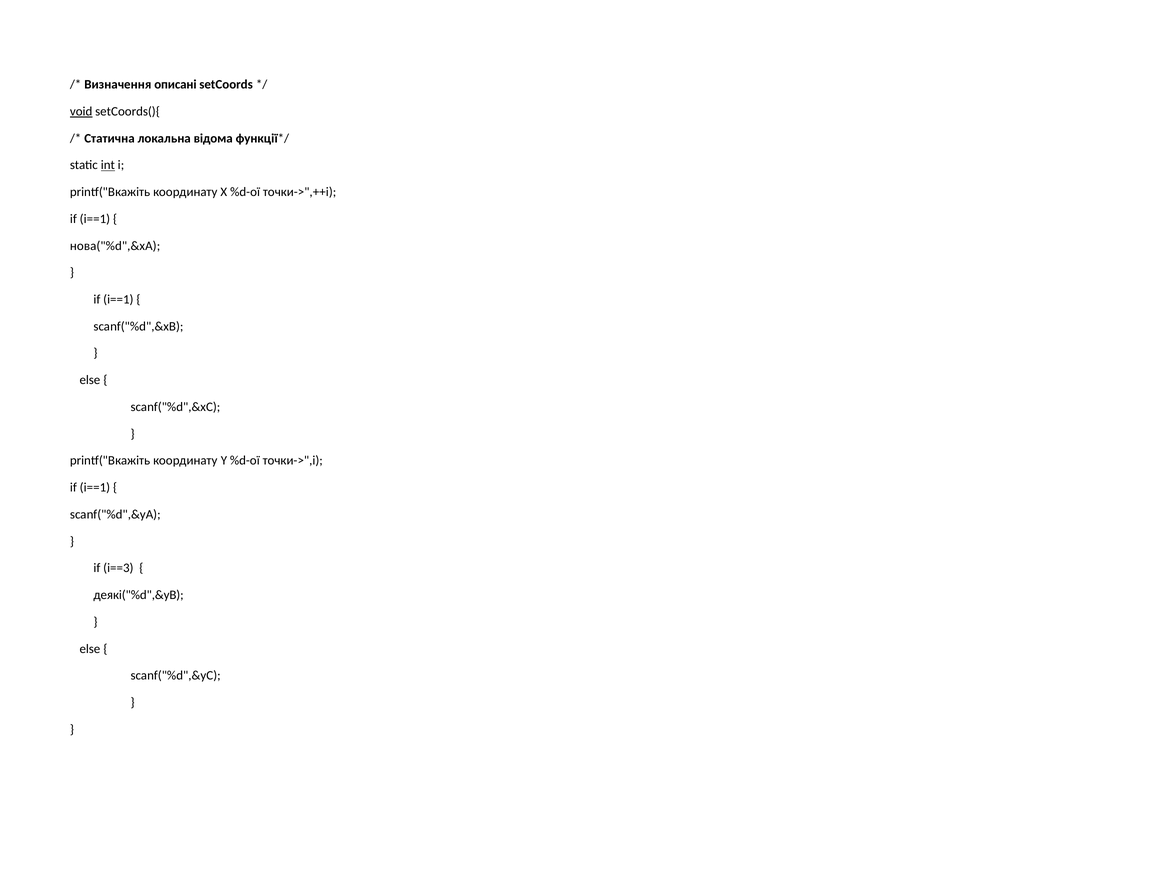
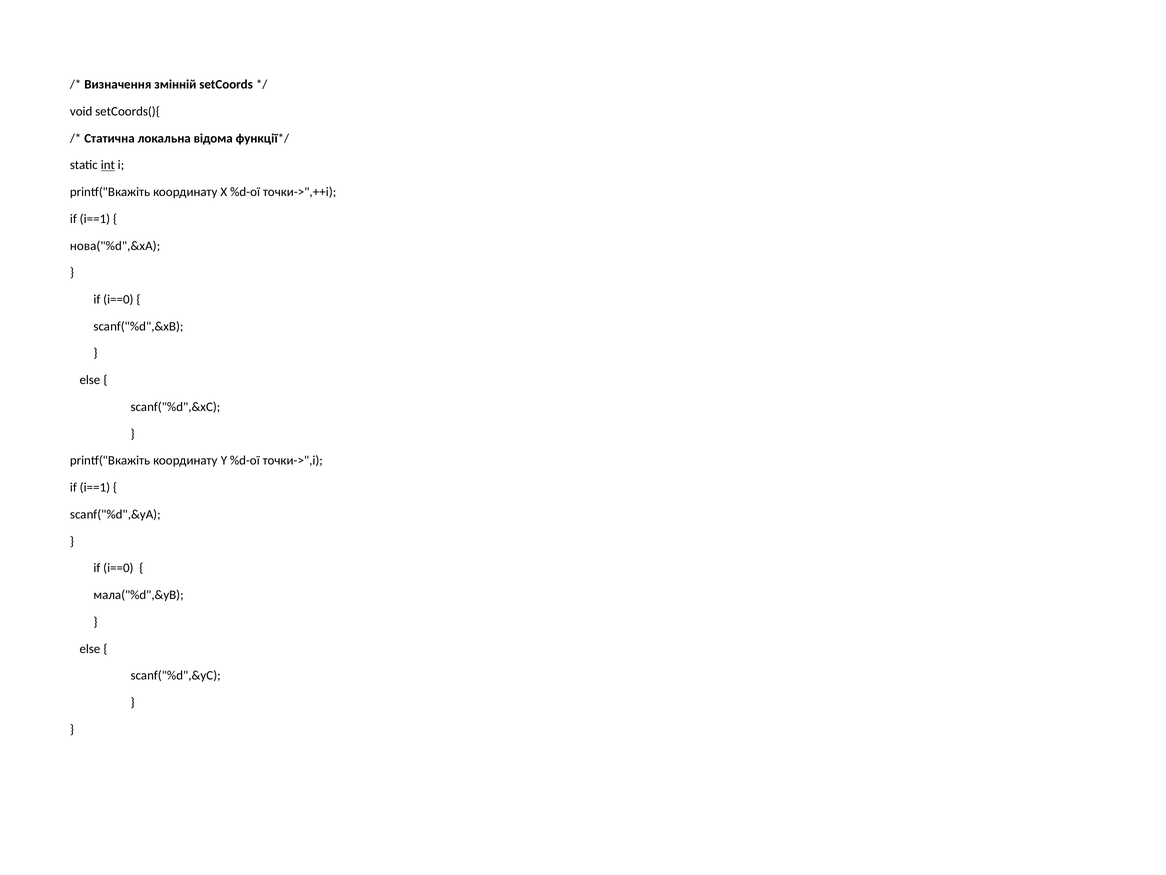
описані: описані -> змінній
void underline: present -> none
i==1 at (118, 299): i==1 -> i==0
i==3 at (118, 568): i==3 -> i==0
деякі("%d",&yB: деякі("%d",&yB -> мала("%d",&yB
